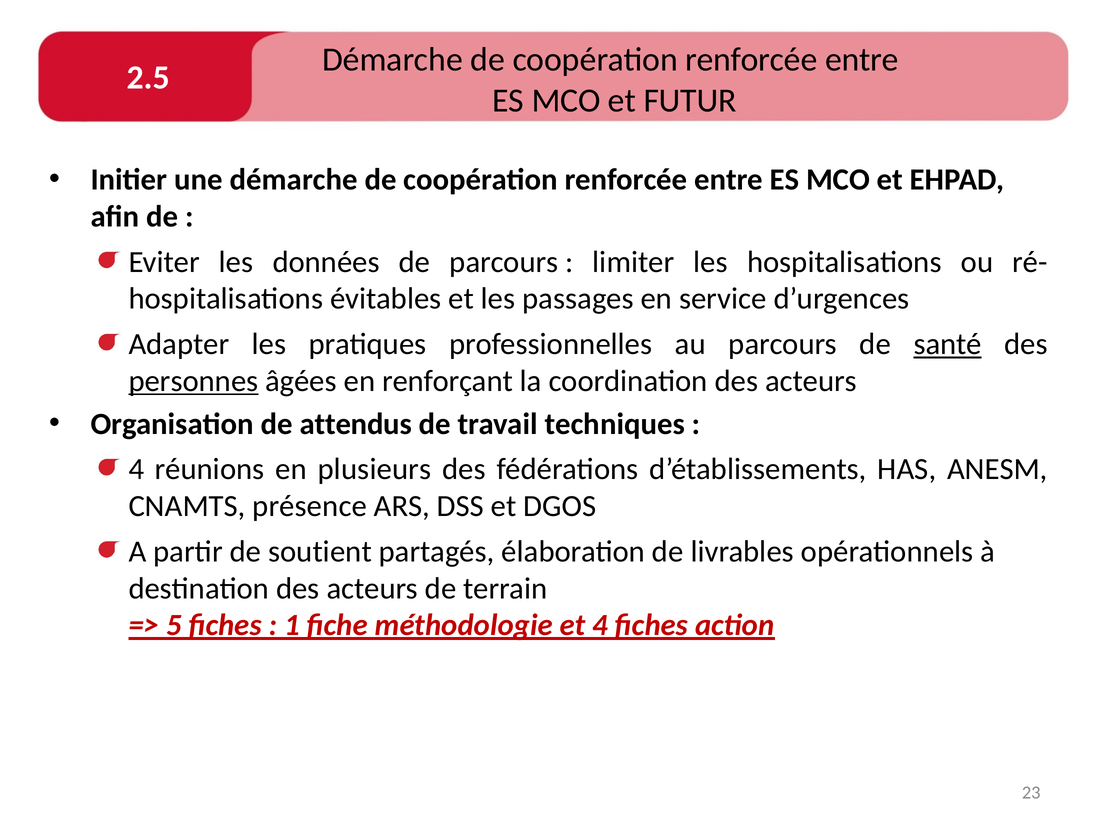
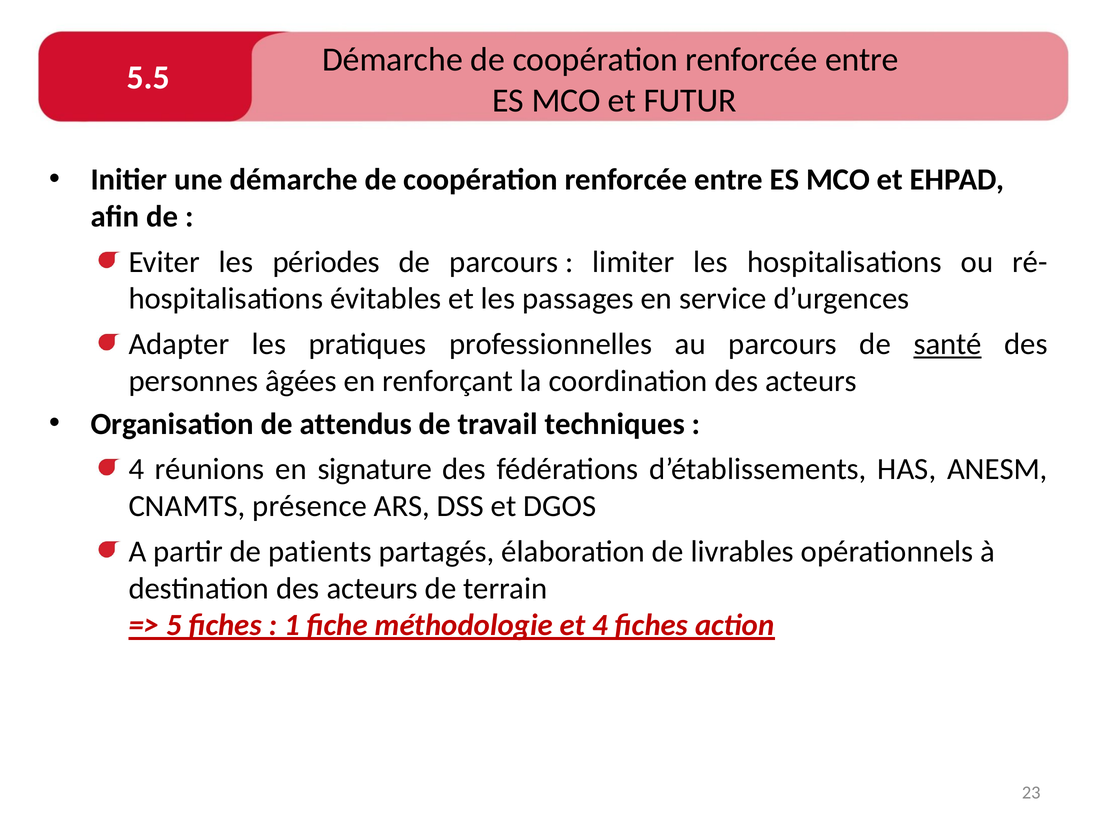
2.5: 2.5 -> 5.5
données: données -> périodes
personnes underline: present -> none
plusieurs: plusieurs -> signature
soutient: soutient -> patients
